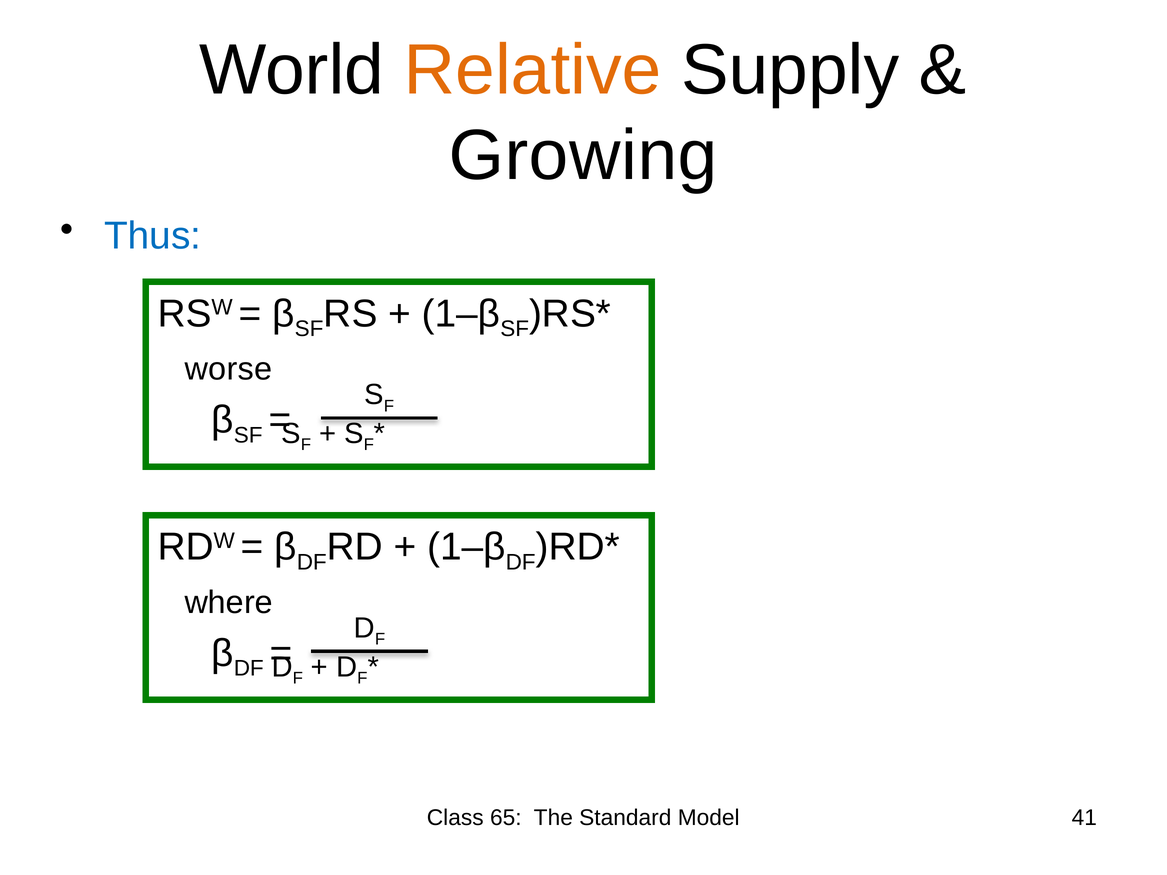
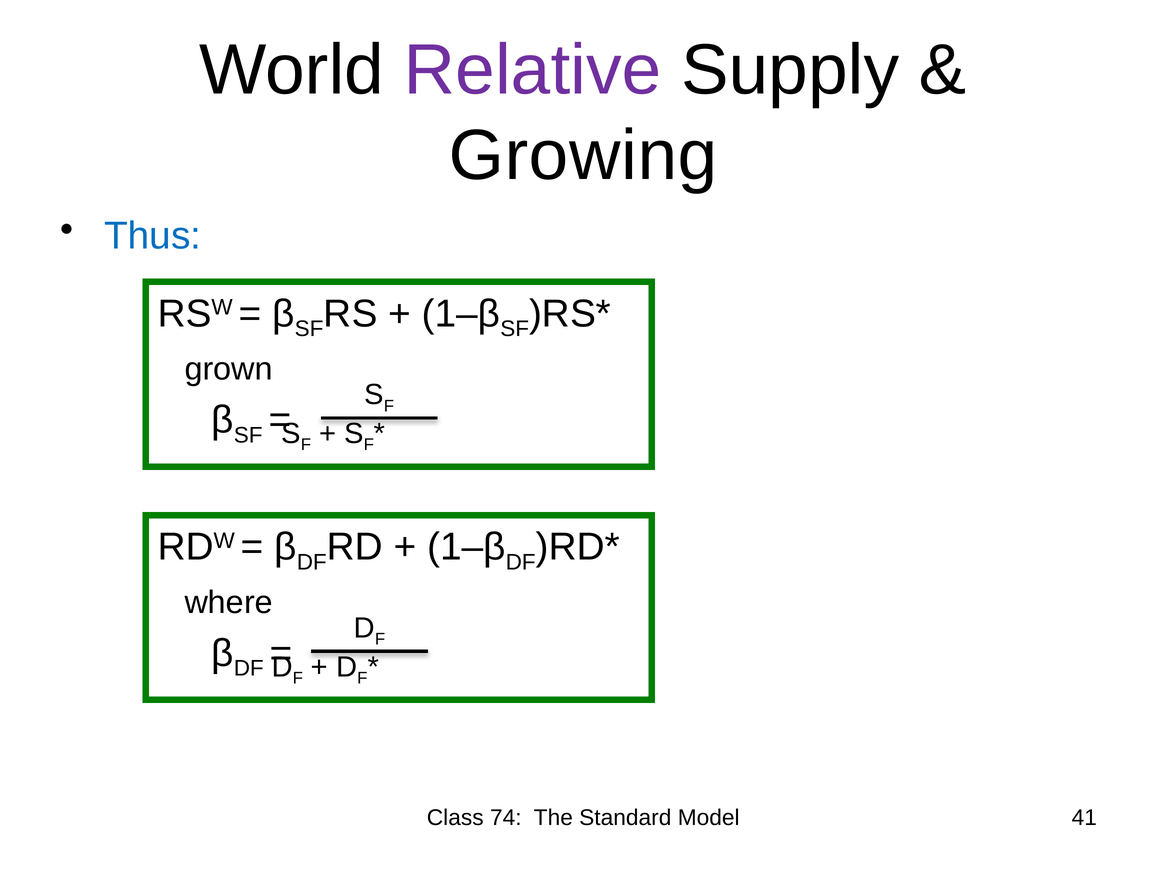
Relative colour: orange -> purple
worse: worse -> grown
65: 65 -> 74
